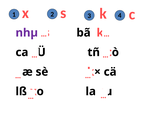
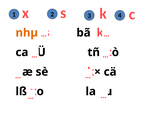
nhµ colour: purple -> orange
